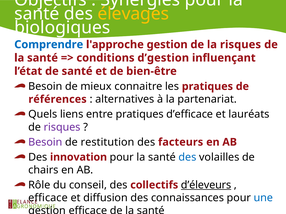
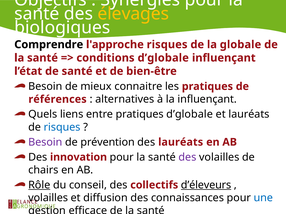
Comprendre colour: blue -> black
l'approche gestion: gestion -> risques
la risques: risques -> globale
conditions d’gestion: d’gestion -> d’globale
la partenariat: partenariat -> influençant
pratiques d’efficace: d’efficace -> d’globale
risques at (62, 127) colour: purple -> blue
restitution: restitution -> prévention
des facteurs: facteurs -> lauréats
des at (187, 157) colour: blue -> purple
Rôle underline: none -> present
efficace at (48, 198): efficace -> volailles
